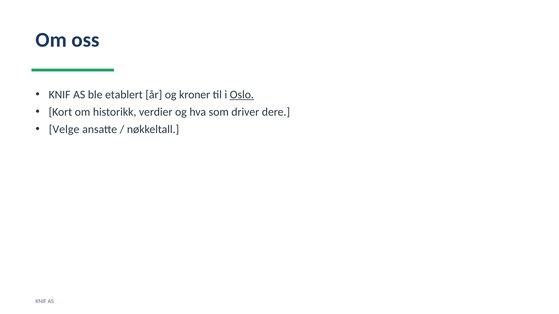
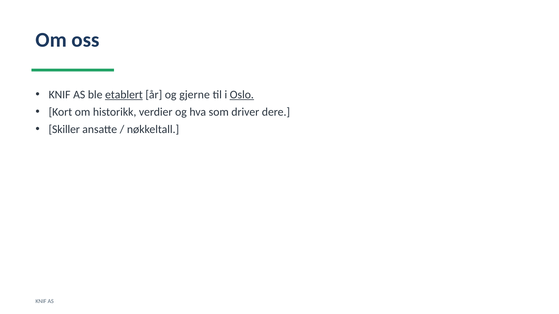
etablert underline: none -> present
kroner: kroner -> gjerne
Velge: Velge -> Skiller
